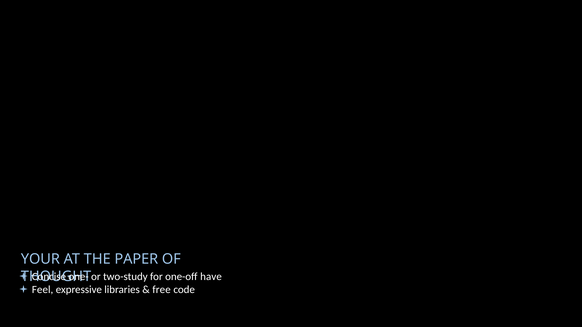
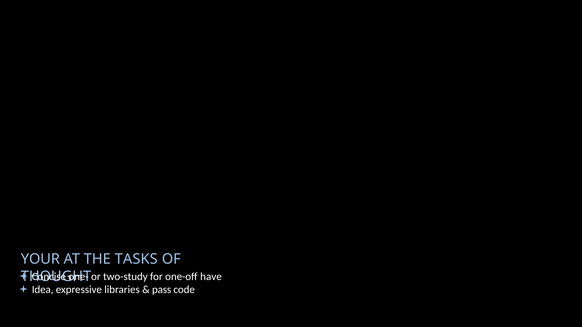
PAPER: PAPER -> TASKS
Feel: Feel -> Idea
free: free -> pass
